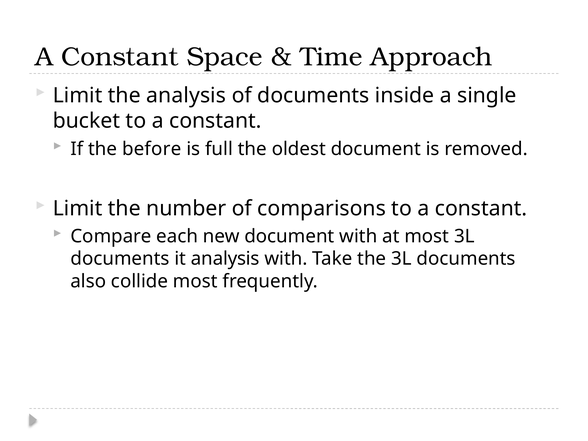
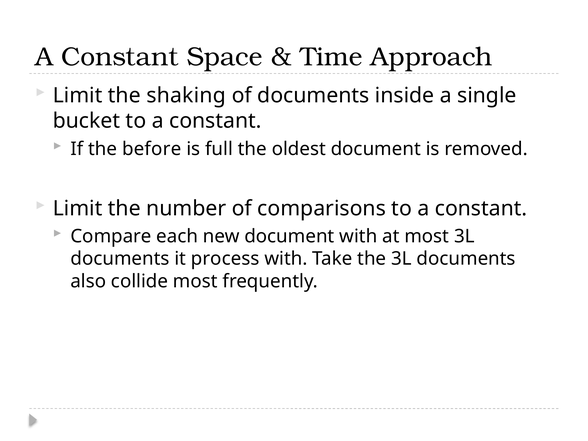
the analysis: analysis -> shaking
it analysis: analysis -> process
